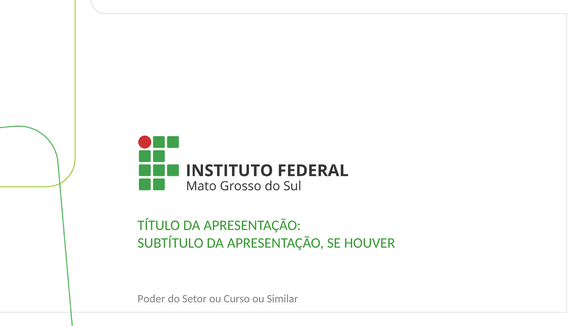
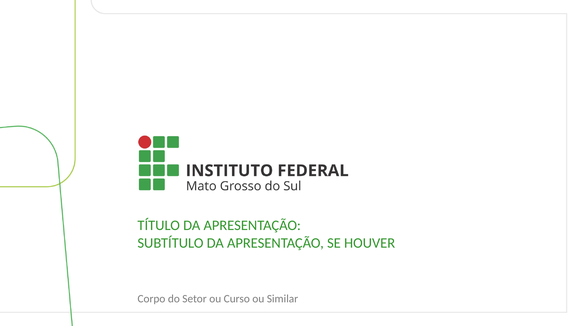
Poder: Poder -> Corpo
